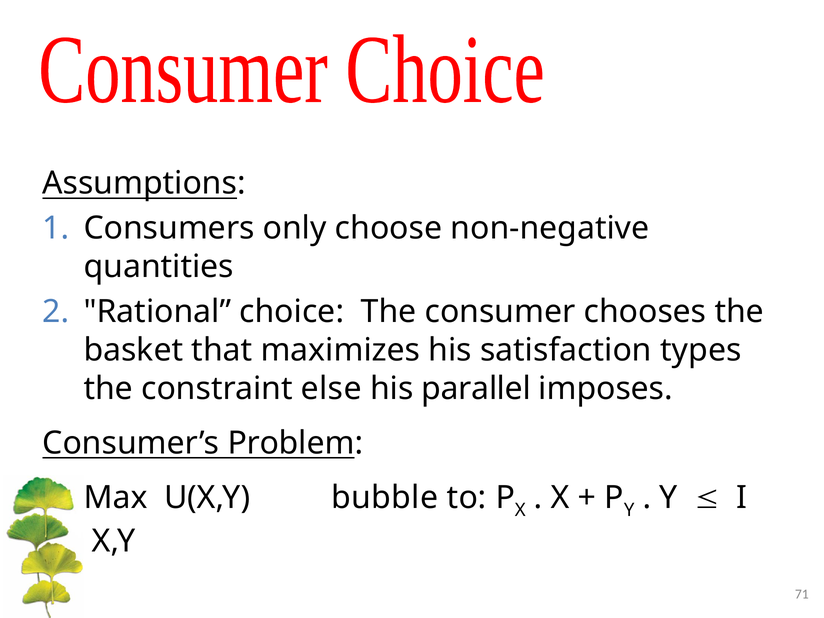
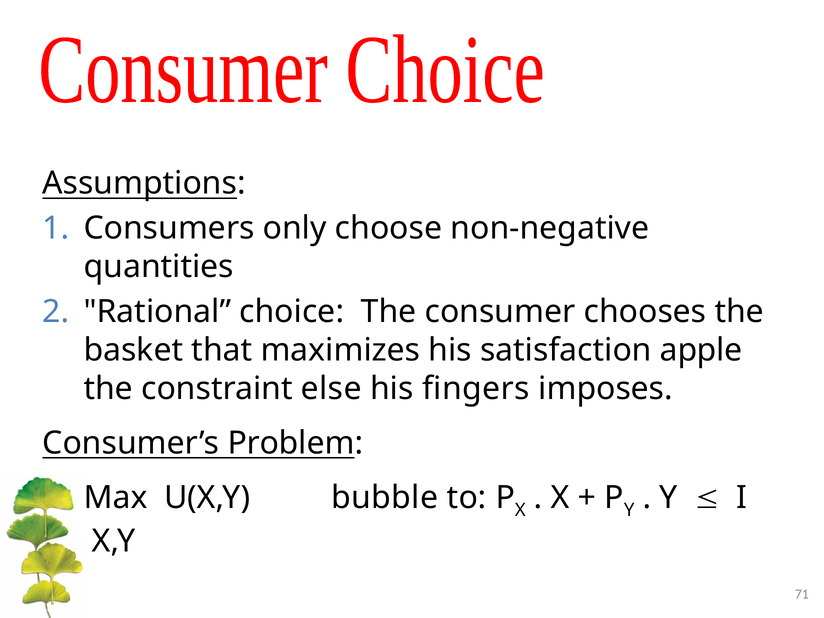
types: types -> apple
parallel: parallel -> fingers
